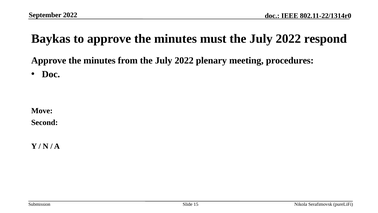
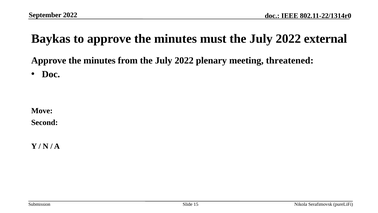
respond: respond -> external
procedures: procedures -> threatened
